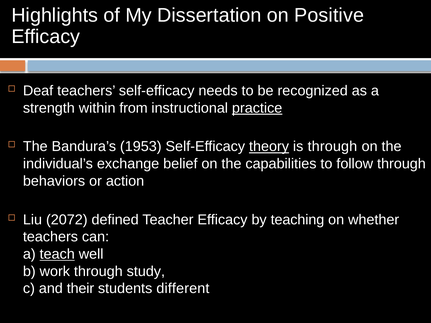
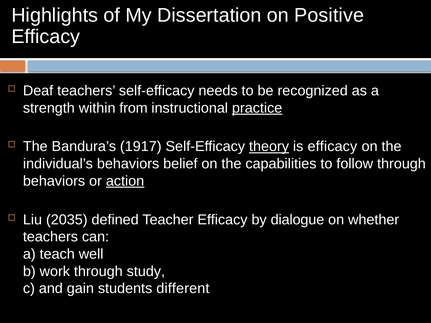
1953: 1953 -> 1917
is through: through -> efficacy
individual’s exchange: exchange -> behaviors
action underline: none -> present
2072: 2072 -> 2035
teaching: teaching -> dialogue
teach underline: present -> none
their: their -> gain
